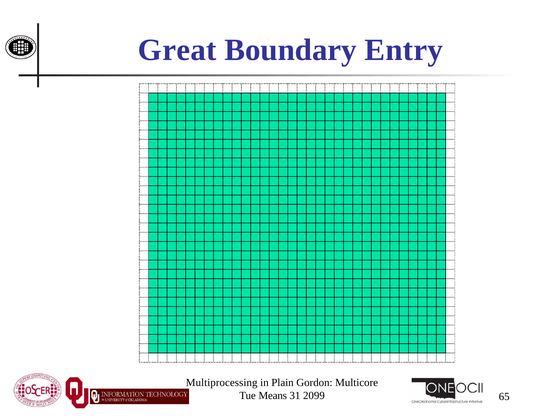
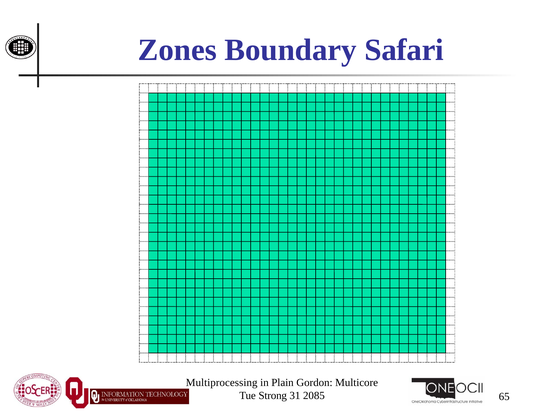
Great: Great -> Zones
Entry: Entry -> Safari
Means: Means -> Strong
2099: 2099 -> 2085
